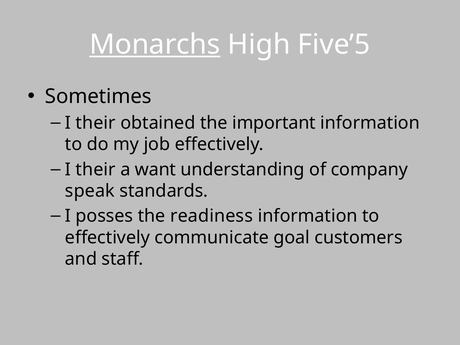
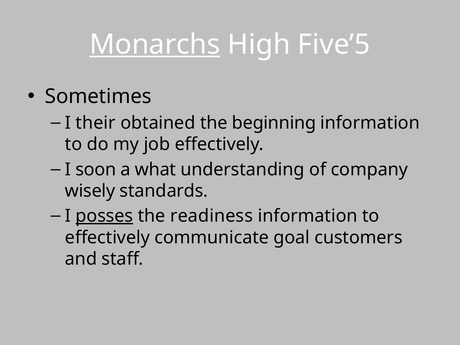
important: important -> beginning
their at (96, 169): their -> soon
want: want -> what
speak: speak -> wisely
posses underline: none -> present
